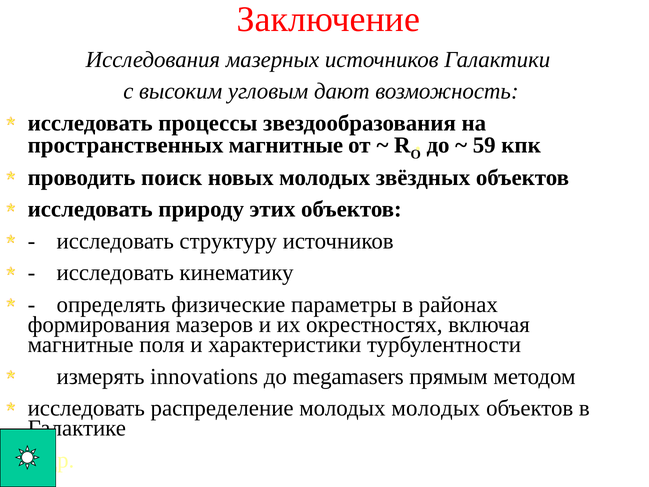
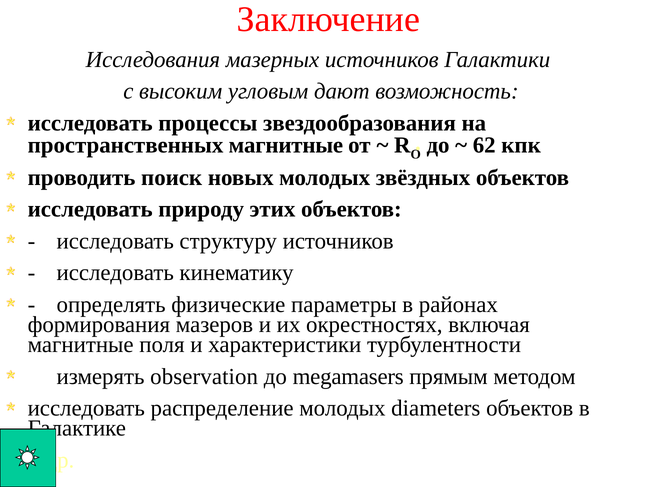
59: 59 -> 62
innovations: innovations -> observation
молодых молодых: молодых -> diameters
